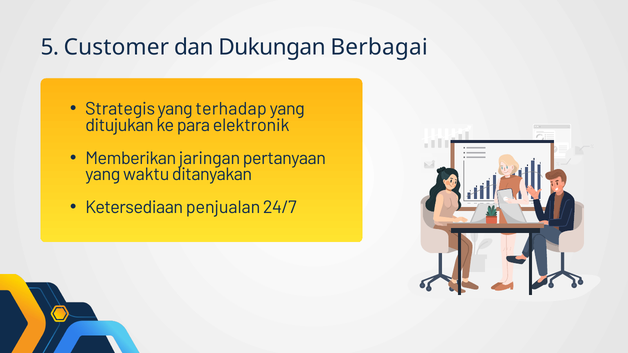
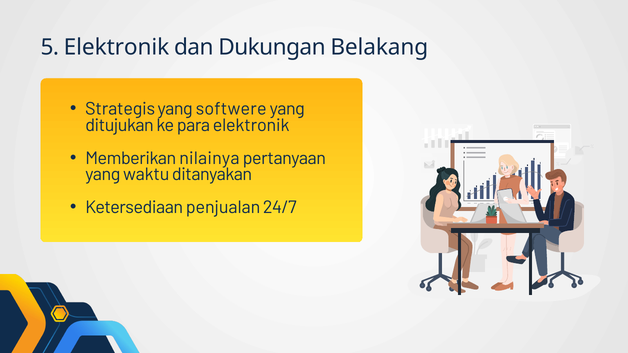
5 Customer: Customer -> Elektronik
Berbagai: Berbagai -> Belakang
terhadap: terhadap -> softwere
jaringan: jaringan -> nilainya
